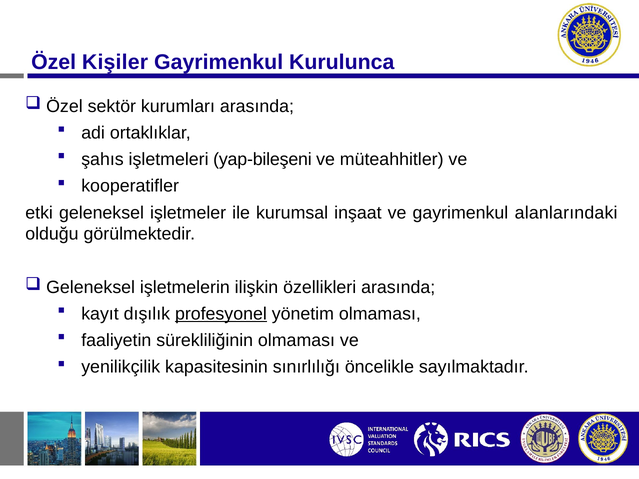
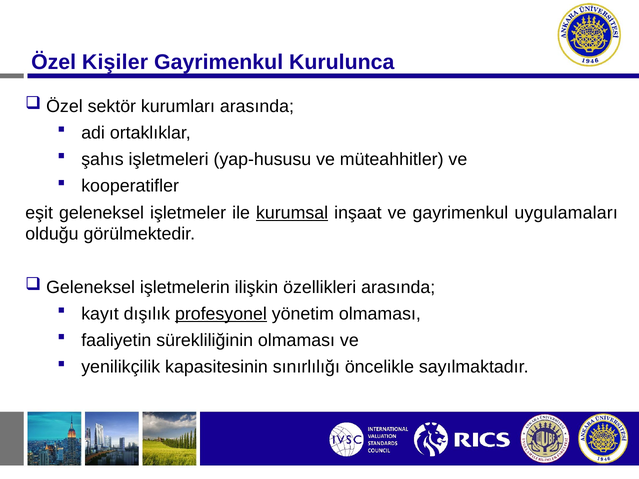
yap-bileşeni: yap-bileşeni -> yap-hususu
etki: etki -> eşit
kurumsal underline: none -> present
alanlarındaki: alanlarındaki -> uygulamaları
